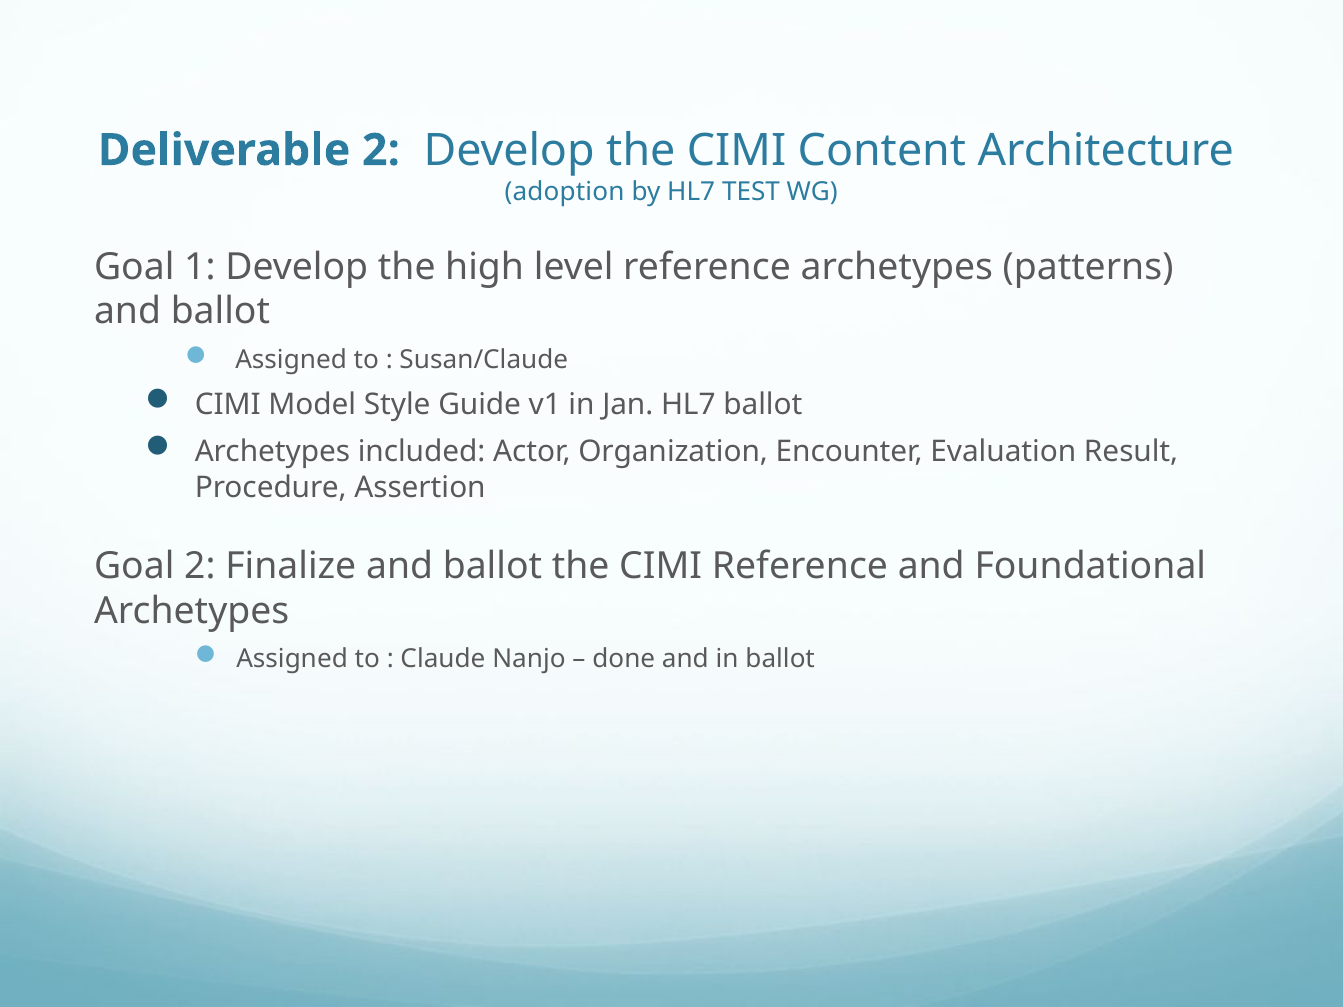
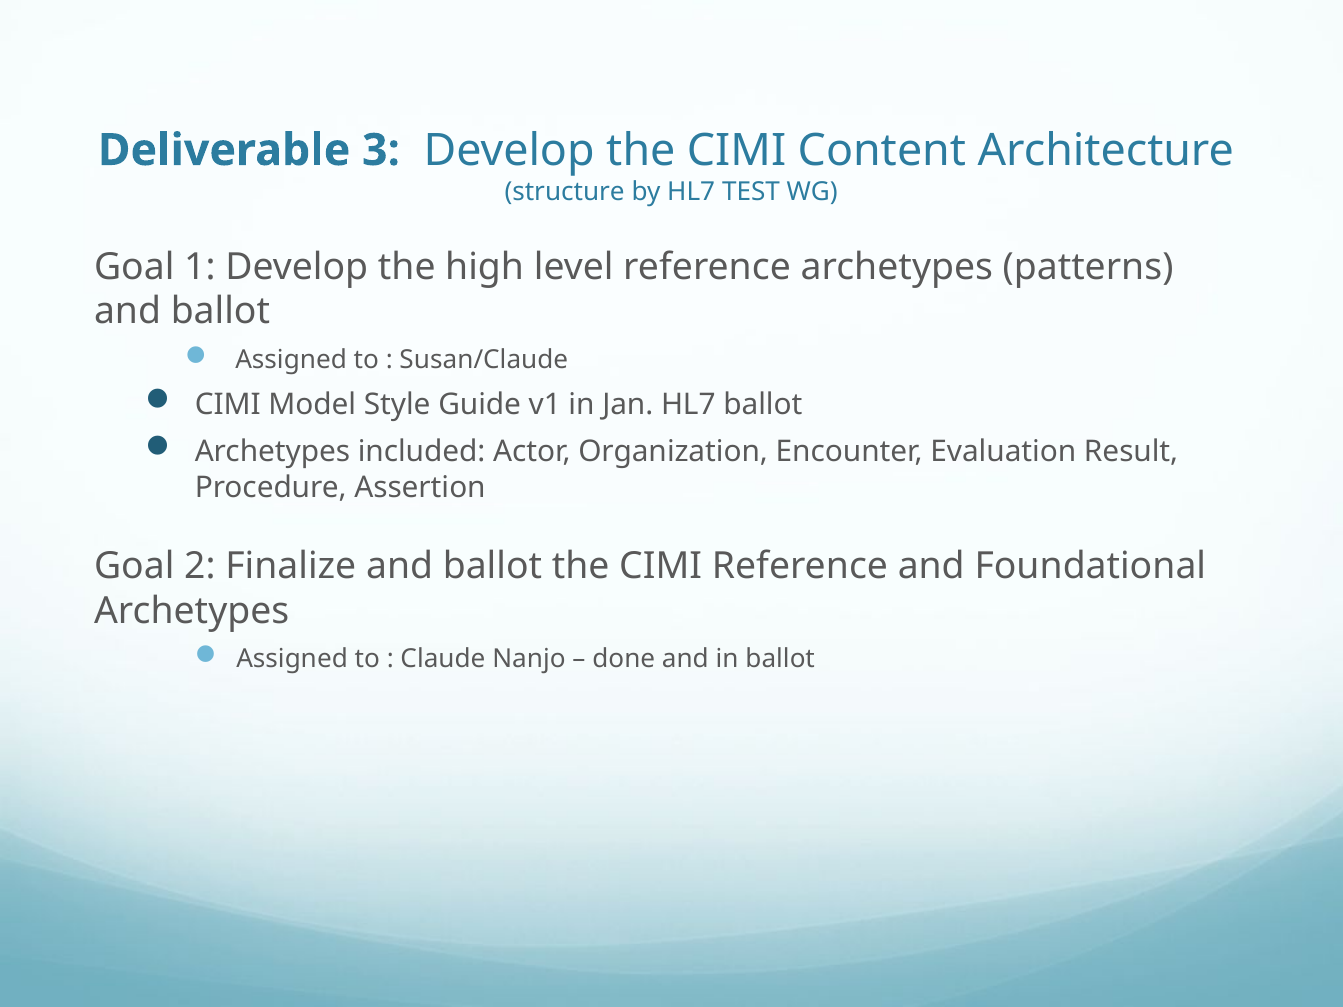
Deliverable 2: 2 -> 3
adoption: adoption -> structure
